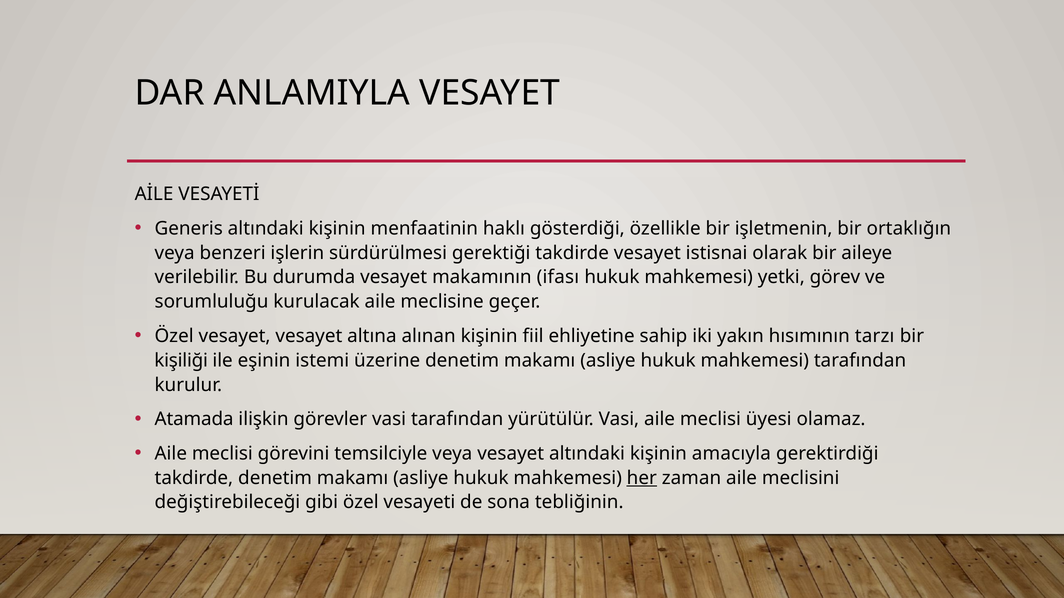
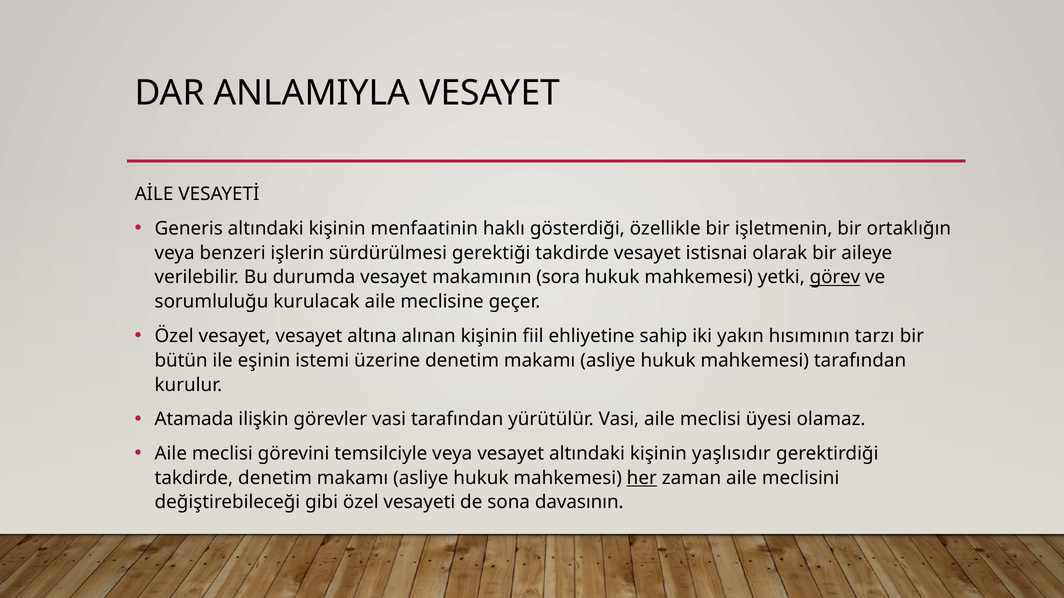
ifası: ifası -> sora
görev underline: none -> present
kişiliği: kişiliği -> bütün
amacıyla: amacıyla -> yaşlısıdır
tebliğinin: tebliğinin -> davasının
